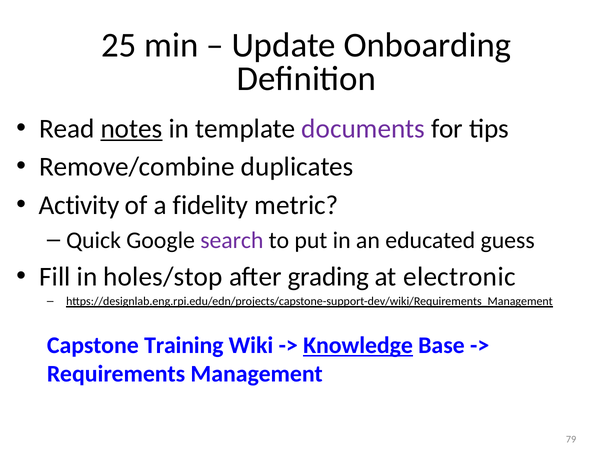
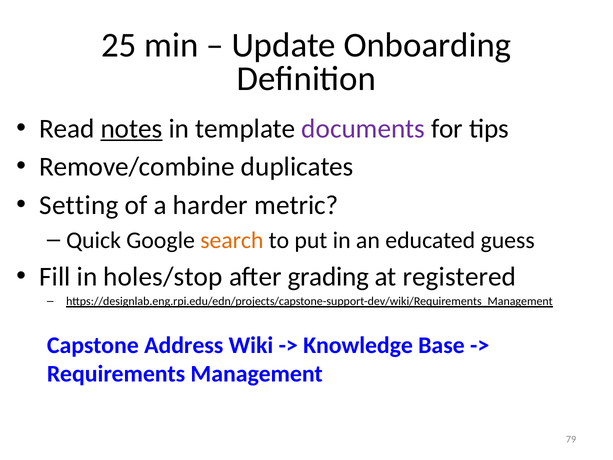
Activity: Activity -> Setting
fidelity: fidelity -> harder
search colour: purple -> orange
electronic: electronic -> registered
Training: Training -> Address
Knowledge underline: present -> none
